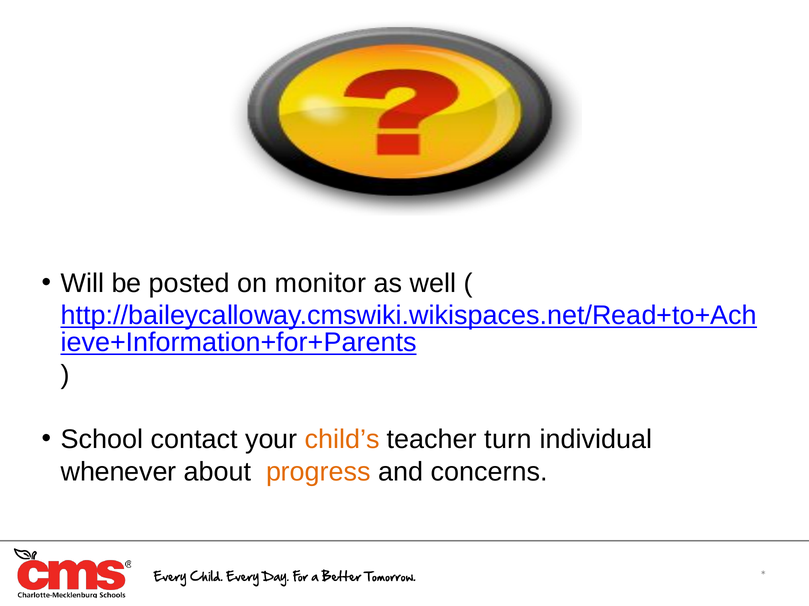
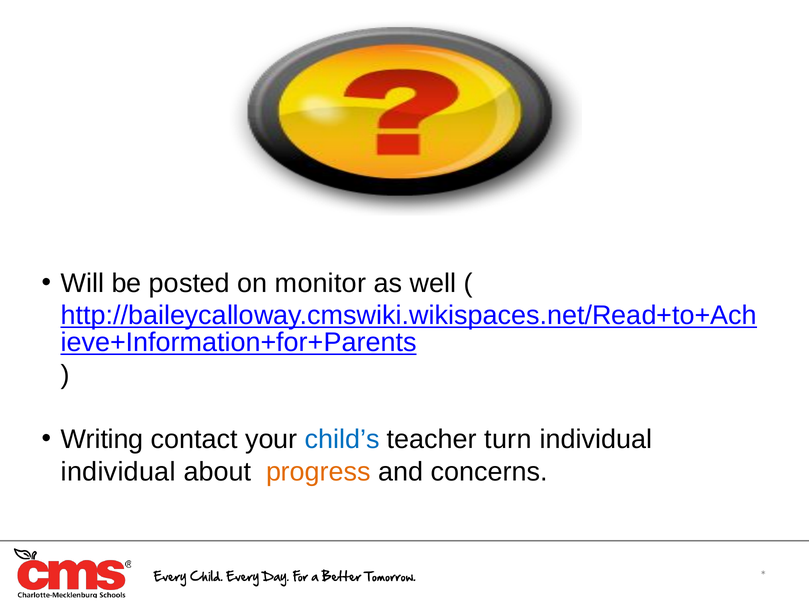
School: School -> Writing
child’s colour: orange -> blue
whenever at (119, 472): whenever -> individual
